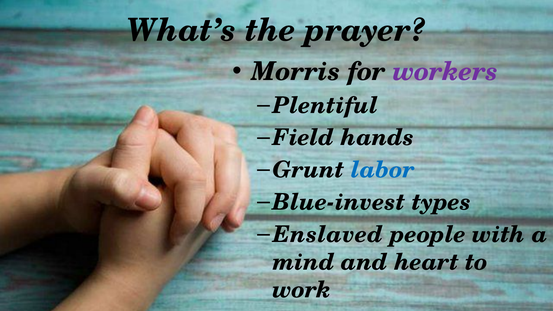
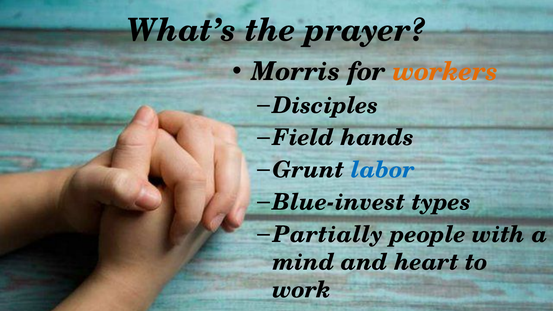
workers colour: purple -> orange
Plentiful: Plentiful -> Disciples
Enslaved: Enslaved -> Partially
